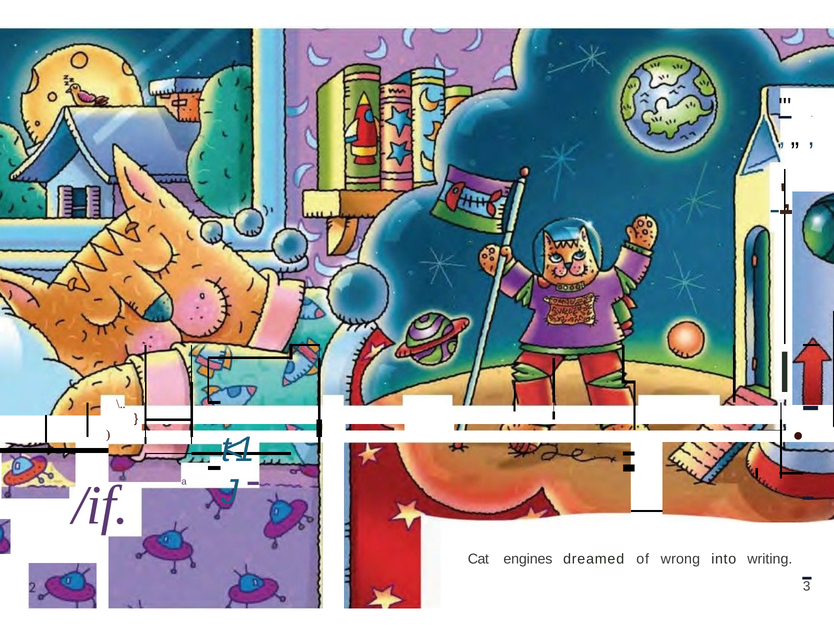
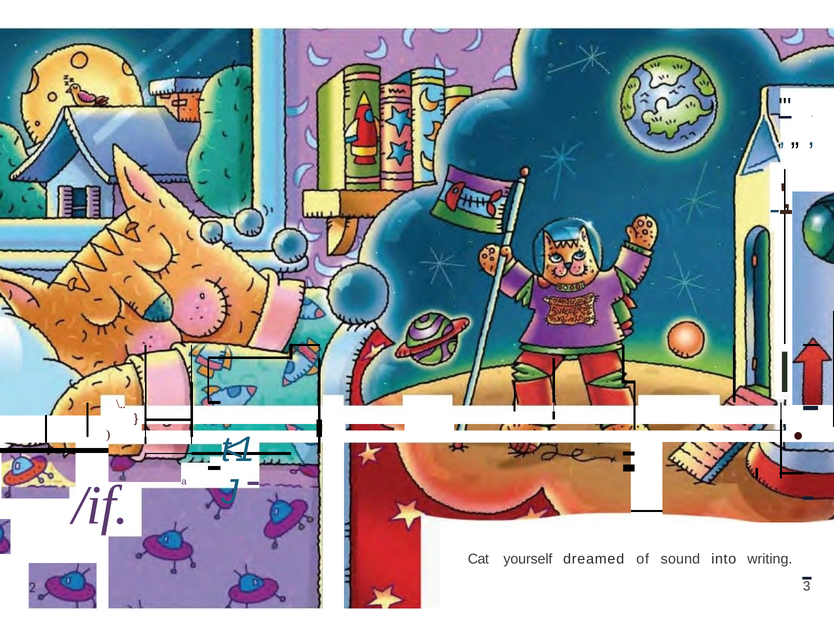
engines: engines -> yourself
wrong: wrong -> sound
